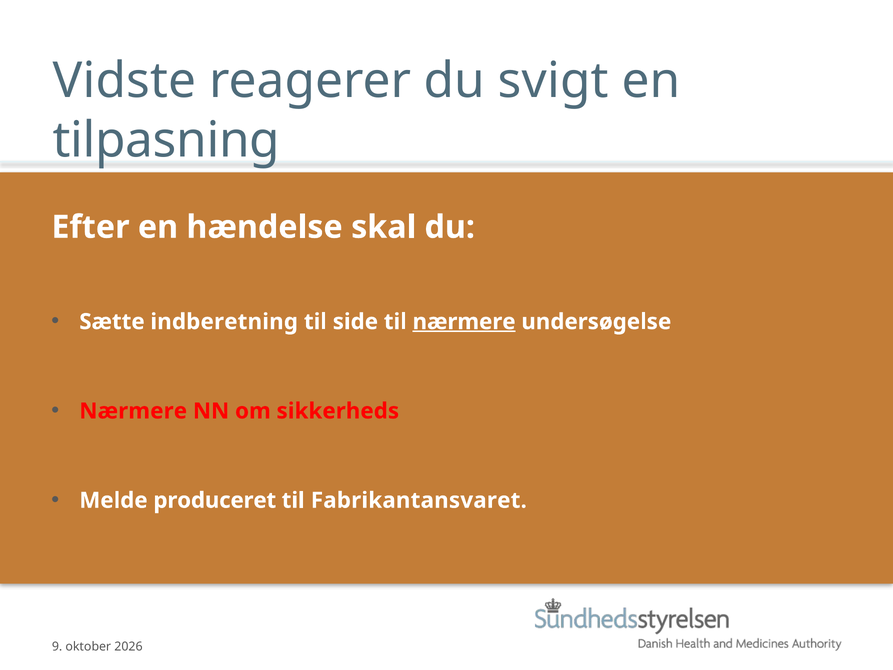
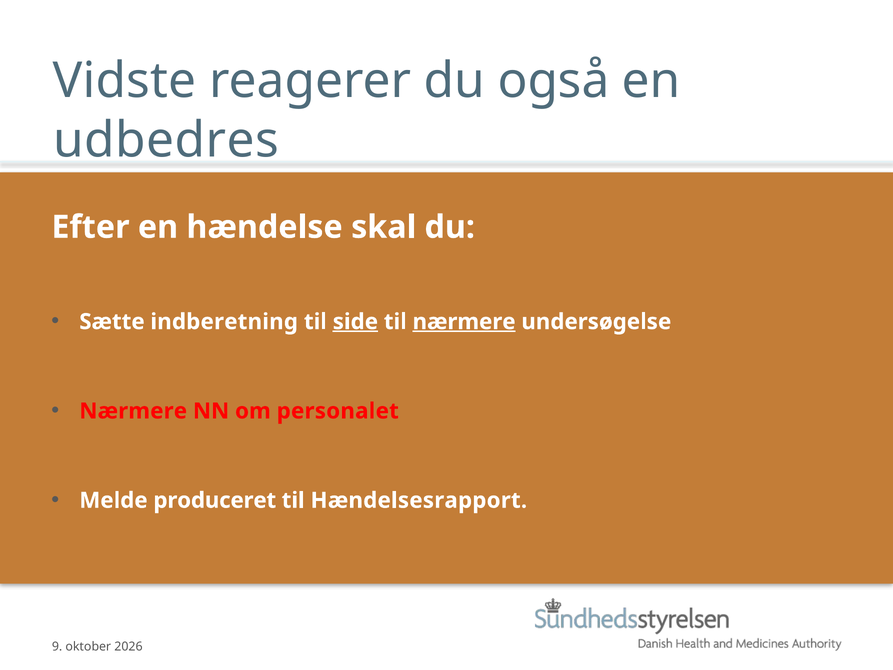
svigt: svigt -> også
tilpasning: tilpasning -> udbedres
side underline: none -> present
sikkerheds: sikkerheds -> personalet
Fabrikantansvaret: Fabrikantansvaret -> Hændelsesrapport
